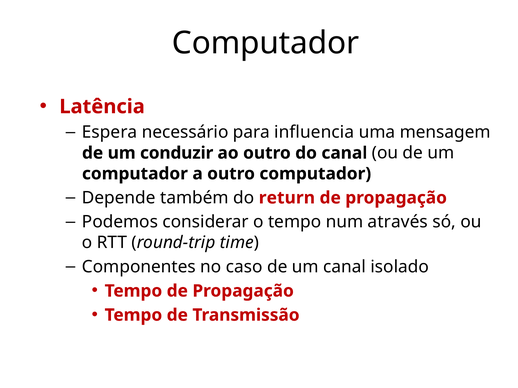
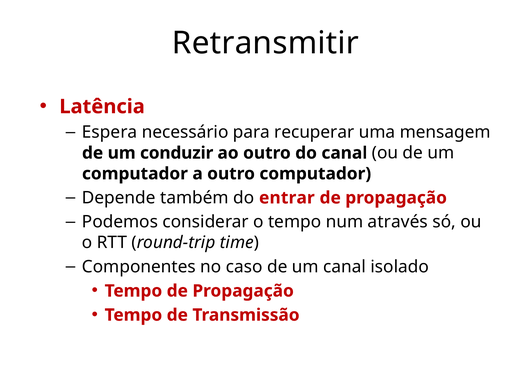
Computador at (266, 43): Computador -> Retransmitir
influencia: influencia -> recuperar
return: return -> entrar
